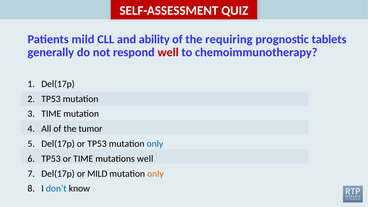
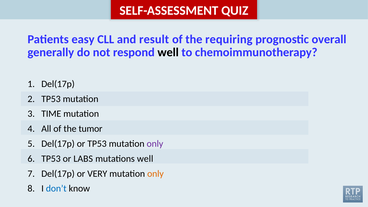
Patients mild: mild -> easy
ability: ability -> result
tablets: tablets -> overall
well at (168, 52) colour: red -> black
only at (155, 144) colour: blue -> purple
or TIME: TIME -> LABS
or MILD: MILD -> VERY
